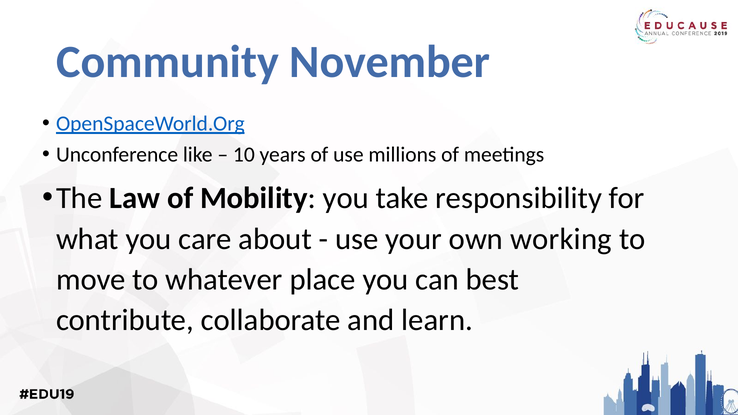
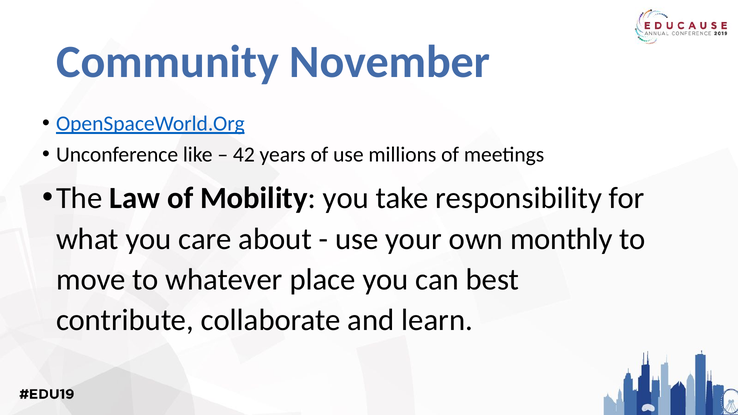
10: 10 -> 42
working: working -> monthly
